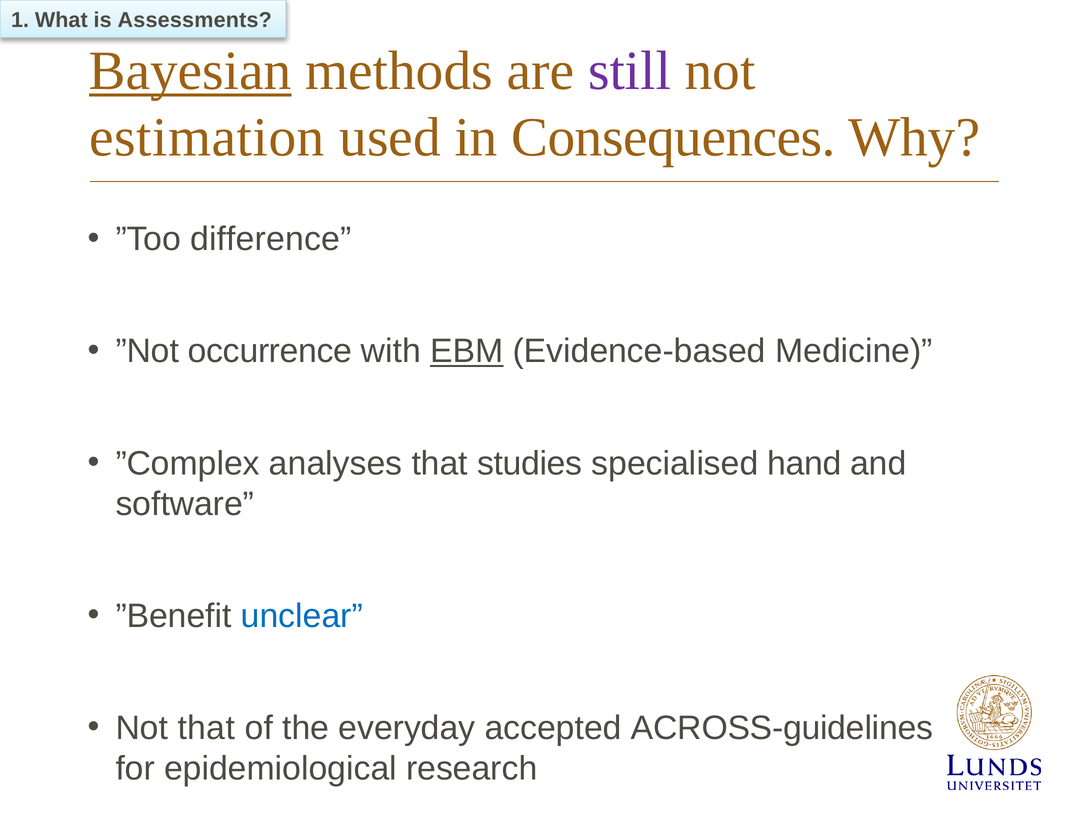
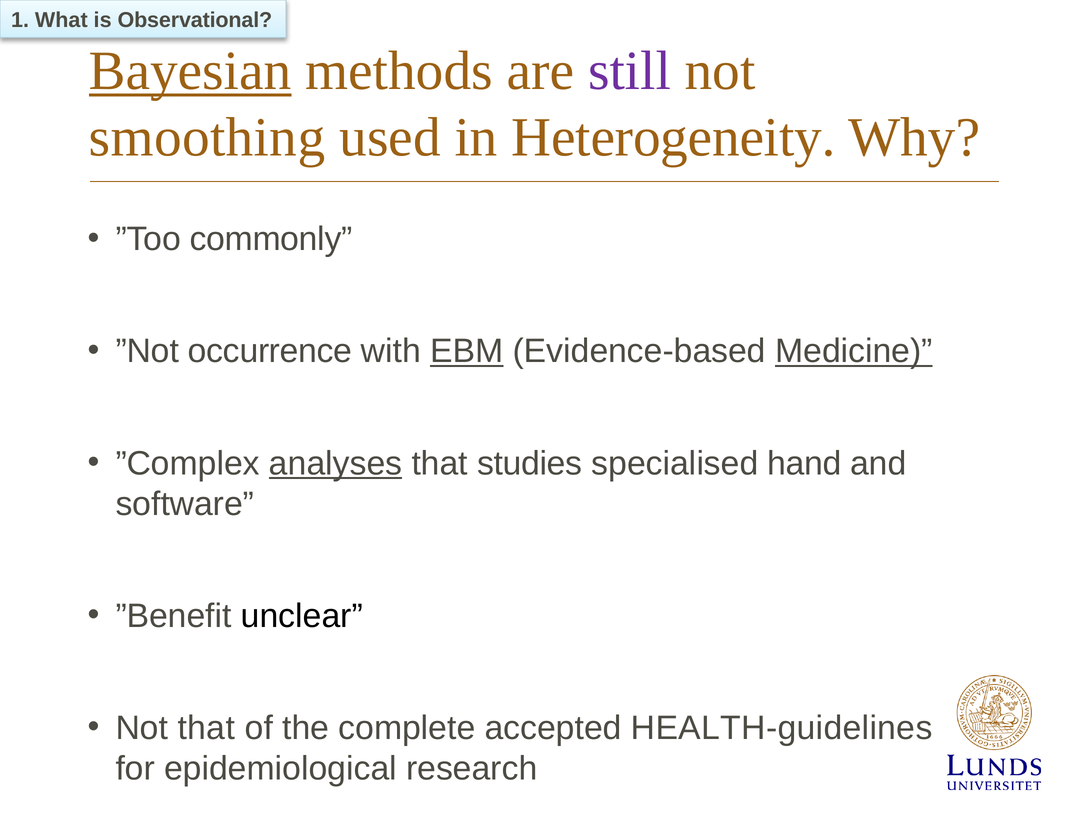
Assessments: Assessments -> Observational
estimation: estimation -> smoothing
Consequences: Consequences -> Heterogeneity
difference: difference -> commonly
Medicine underline: none -> present
analyses underline: none -> present
unclear colour: blue -> black
everyday: everyday -> complete
ACROSS-guidelines: ACROSS-guidelines -> HEALTH-guidelines
